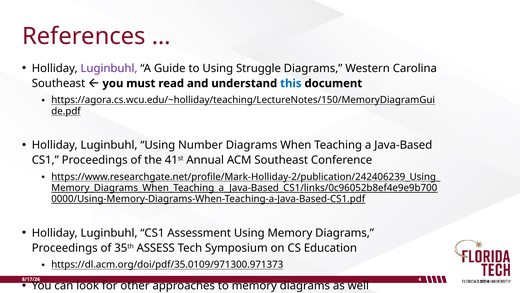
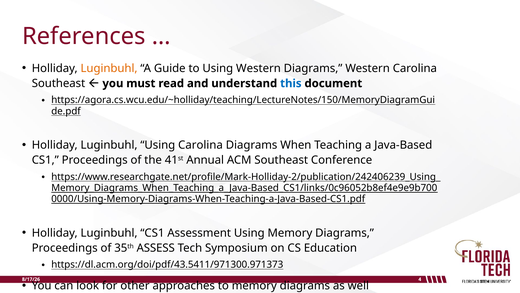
Luginbuhl at (109, 68) colour: purple -> orange
Using Struggle: Struggle -> Western
Using Number: Number -> Carolina
https://dl.acm.org/doi/pdf/35.0109/971300.971373: https://dl.acm.org/doi/pdf/35.0109/971300.971373 -> https://dl.acm.org/doi/pdf/43.5411/971300.971373
